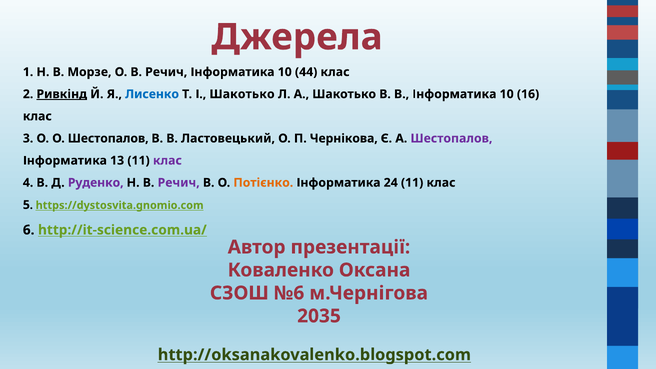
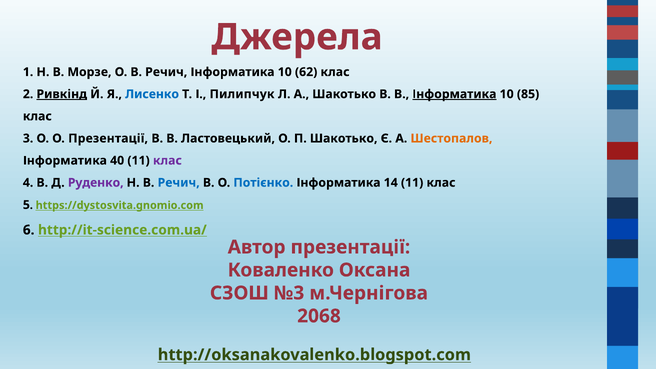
44: 44 -> 62
І Шакотько: Шакотько -> Пилипчук
Інформатика at (454, 94) underline: none -> present
16: 16 -> 85
О Шестопалов: Шестопалов -> Презентації
П Чернікова: Чернікова -> Шакотько
Шестопалов at (451, 138) colour: purple -> orange
13: 13 -> 40
Речич at (179, 183) colour: purple -> blue
Потієнко colour: orange -> blue
24: 24 -> 14
№6: №6 -> №3
2035: 2035 -> 2068
